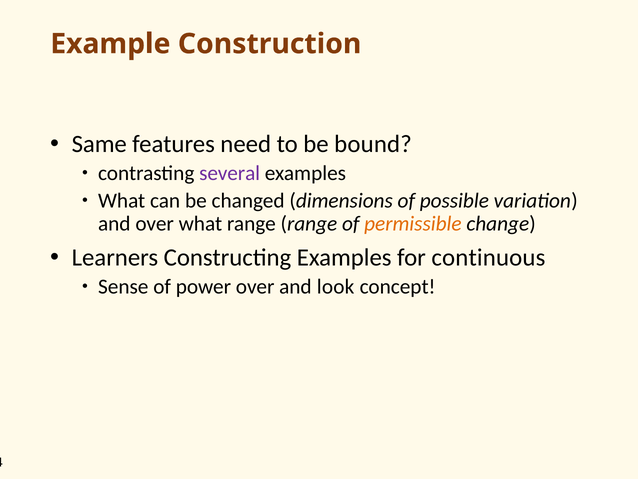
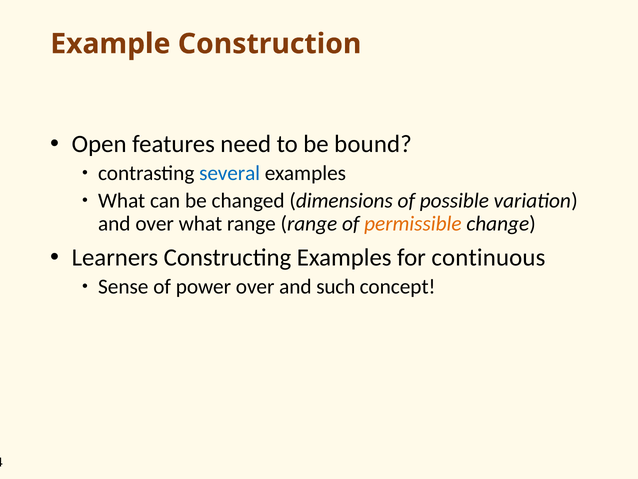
Same: Same -> Open
several colour: purple -> blue
look: look -> such
